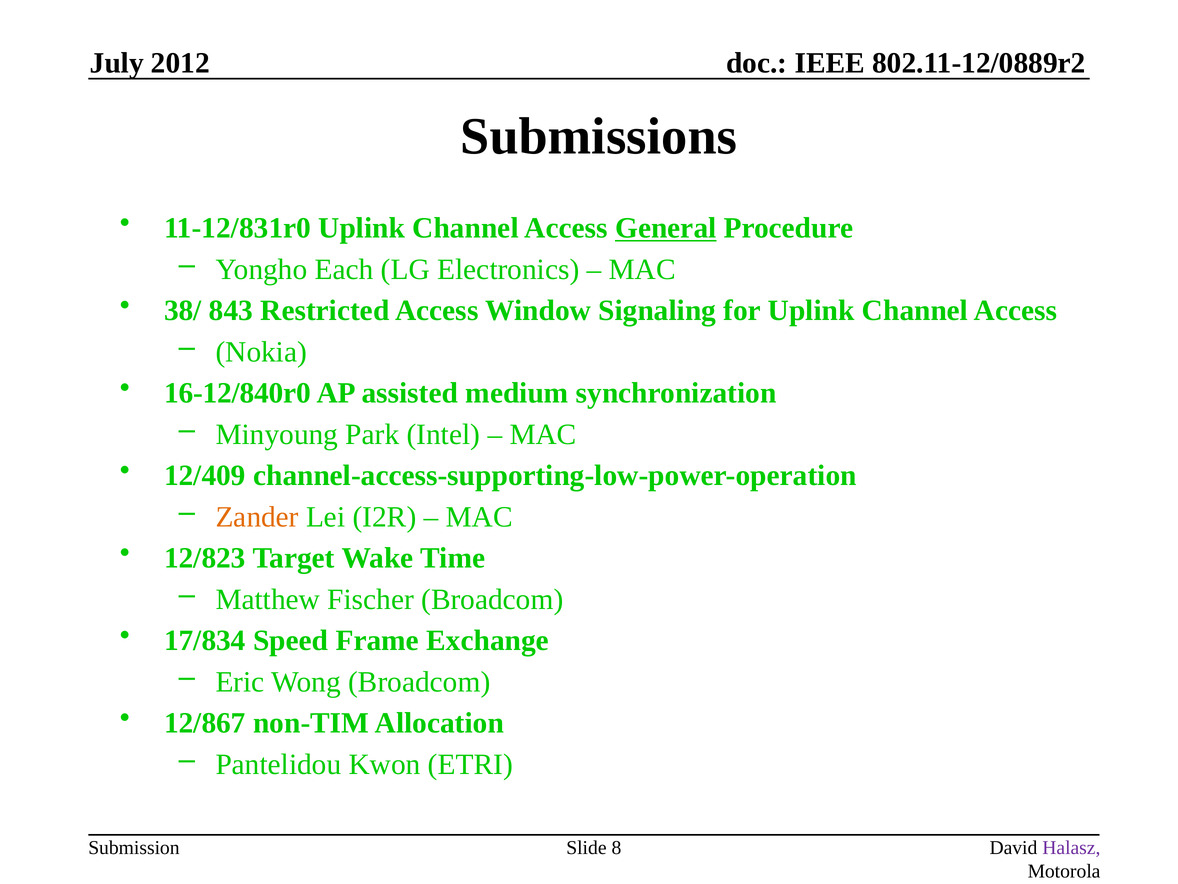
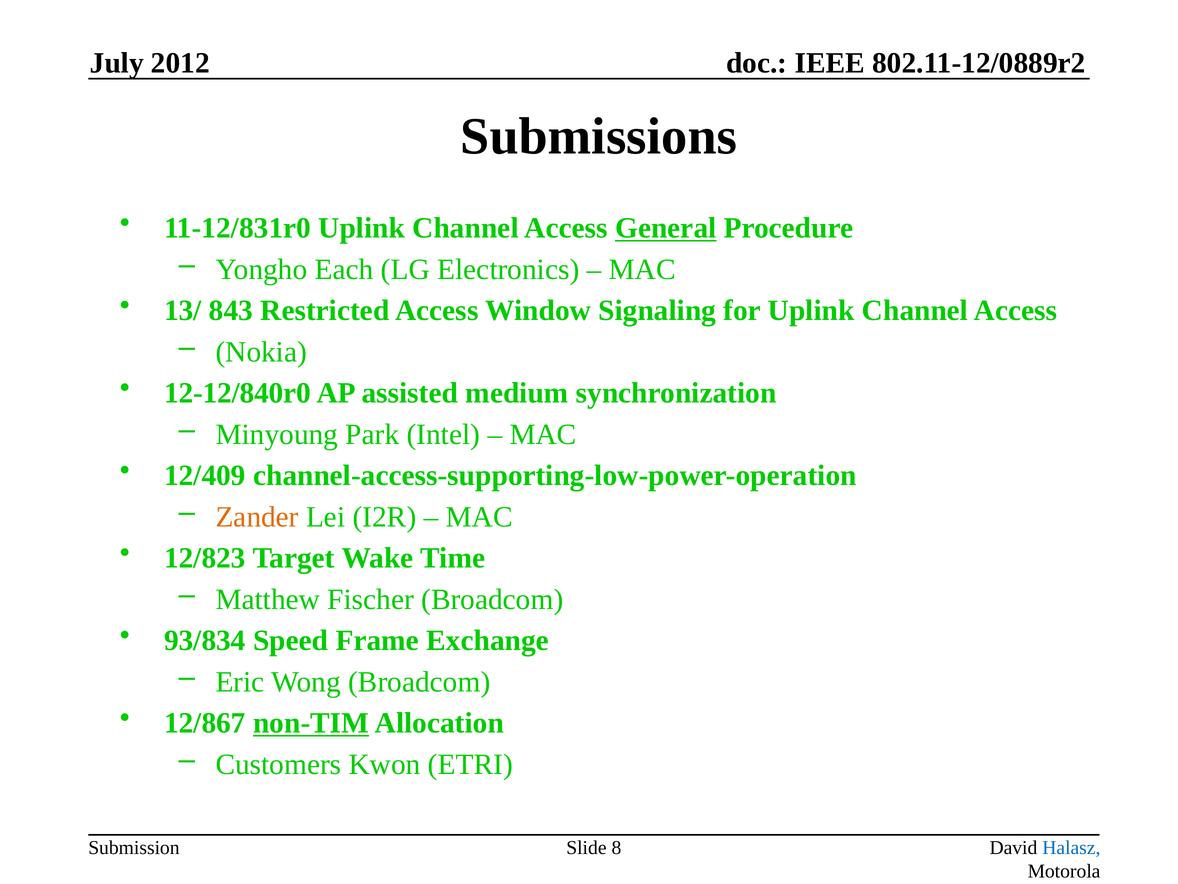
38/: 38/ -> 13/
16-12/840r0: 16-12/840r0 -> 12-12/840r0
17/834: 17/834 -> 93/834
non-TIM underline: none -> present
Pantelidou: Pantelidou -> Customers
Halasz colour: purple -> blue
